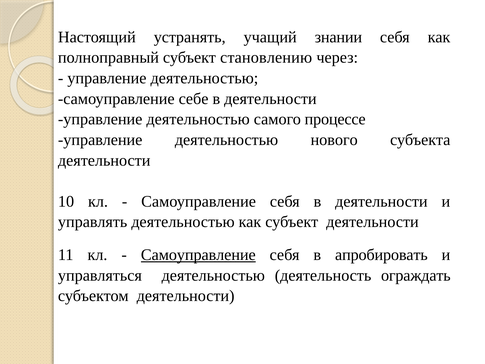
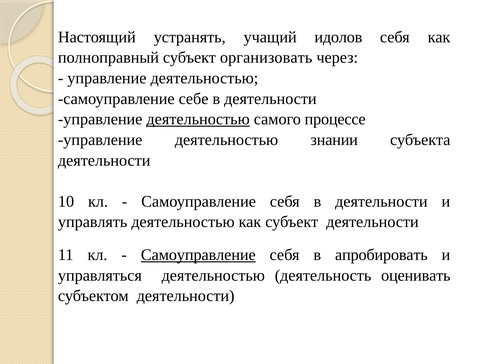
знании: знании -> идолов
становлению: становлению -> организовать
деятельностью at (198, 119) underline: none -> present
нового: нового -> знании
ограждать: ограждать -> оценивать
